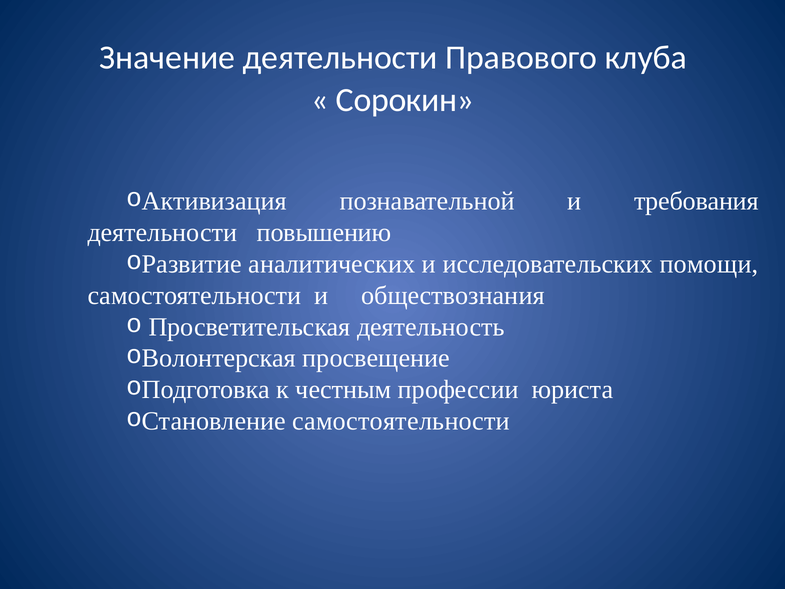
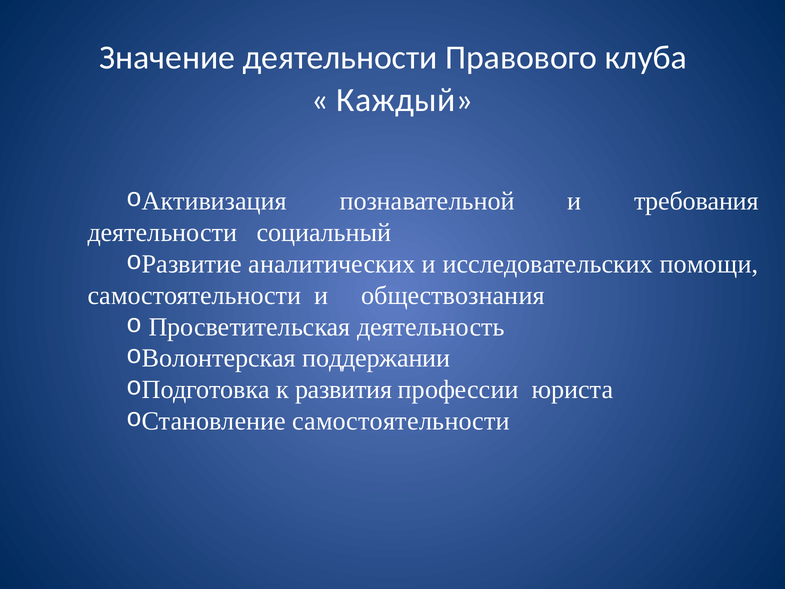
Сорокин: Сорокин -> Каждый
повышению: повышению -> социальный
просвещение: просвещение -> поддержании
честным: честным -> развития
